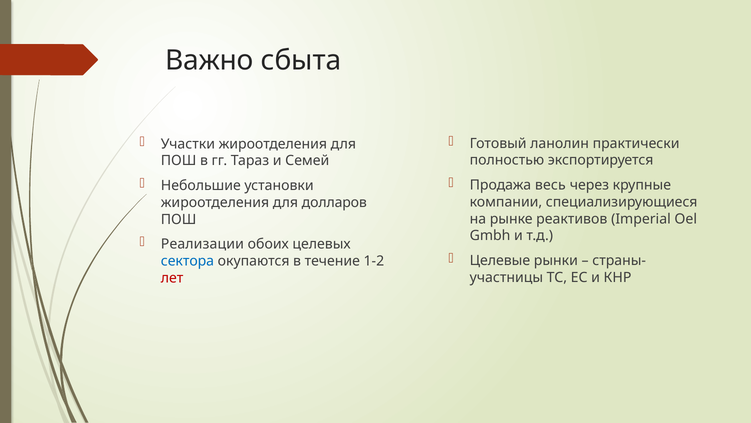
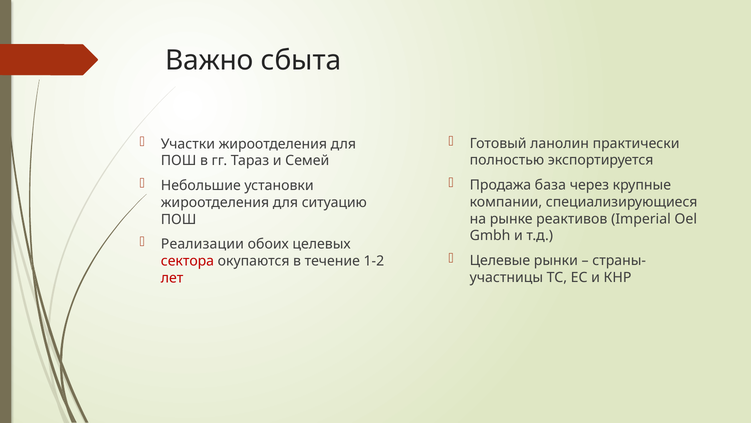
весь: весь -> база
долларов: долларов -> ситуацию
сектора colour: blue -> red
